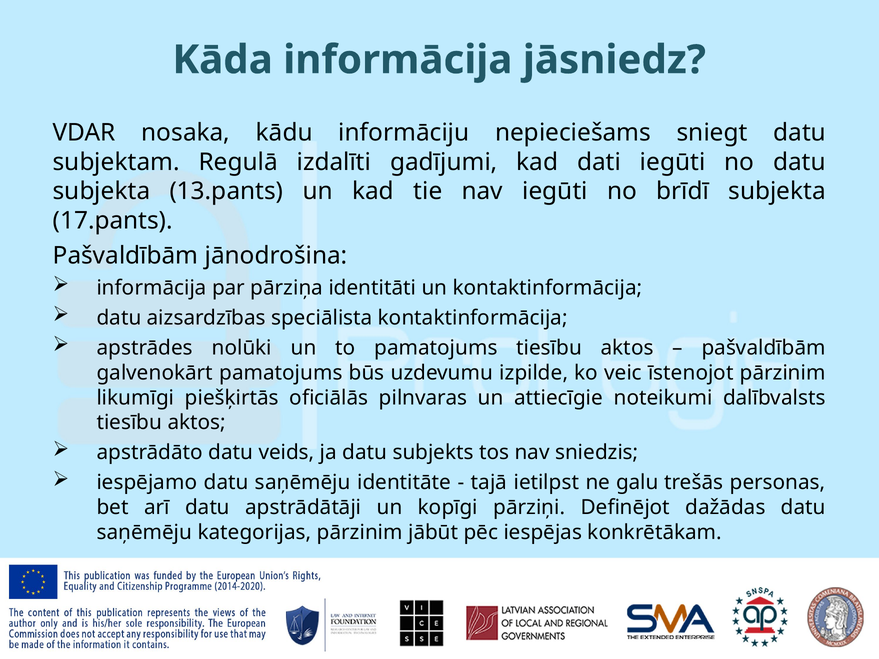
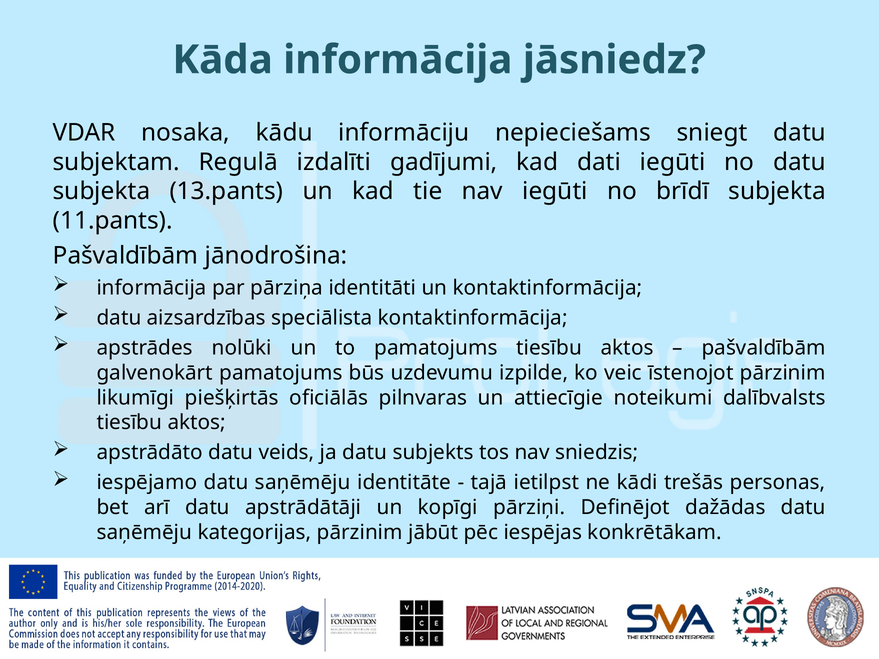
17.pants: 17.pants -> 11.pants
galu: galu -> kādi
